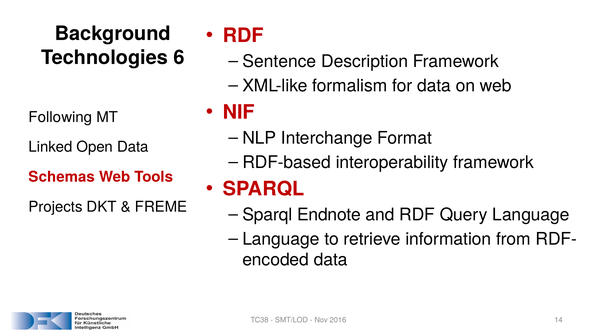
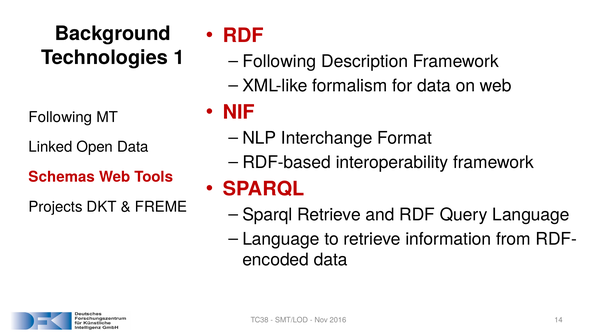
6: 6 -> 1
Sentence at (279, 61): Sentence -> Following
Sparql Endnote: Endnote -> Retrieve
